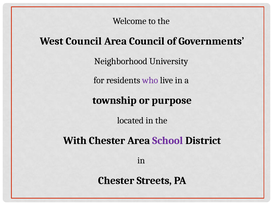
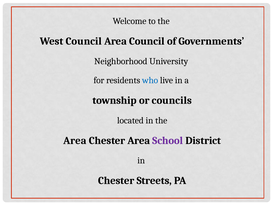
who colour: purple -> blue
purpose: purpose -> councils
With at (75, 140): With -> Area
